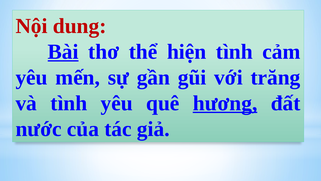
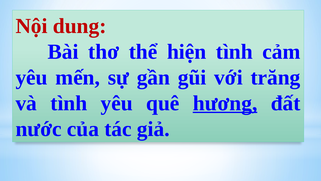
Bài underline: present -> none
